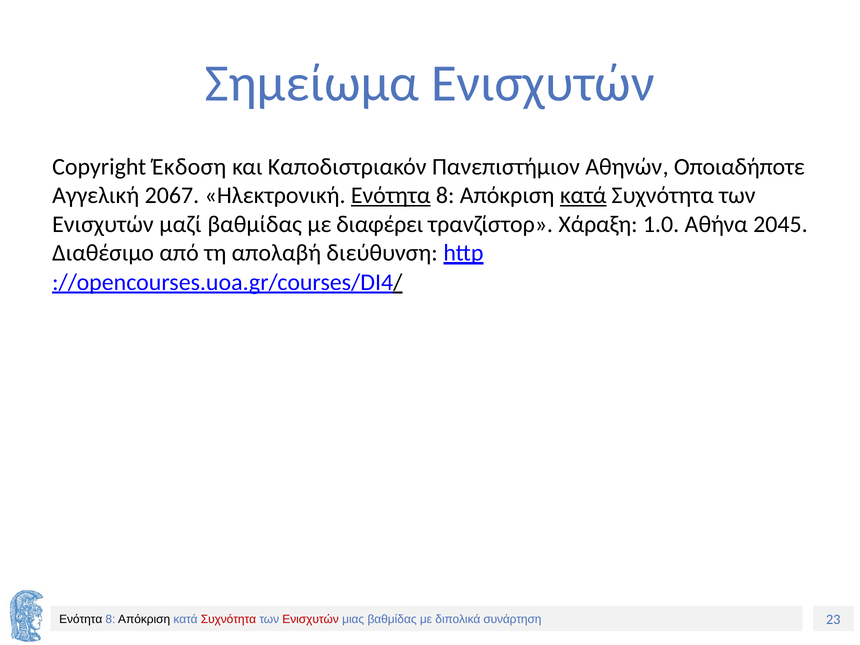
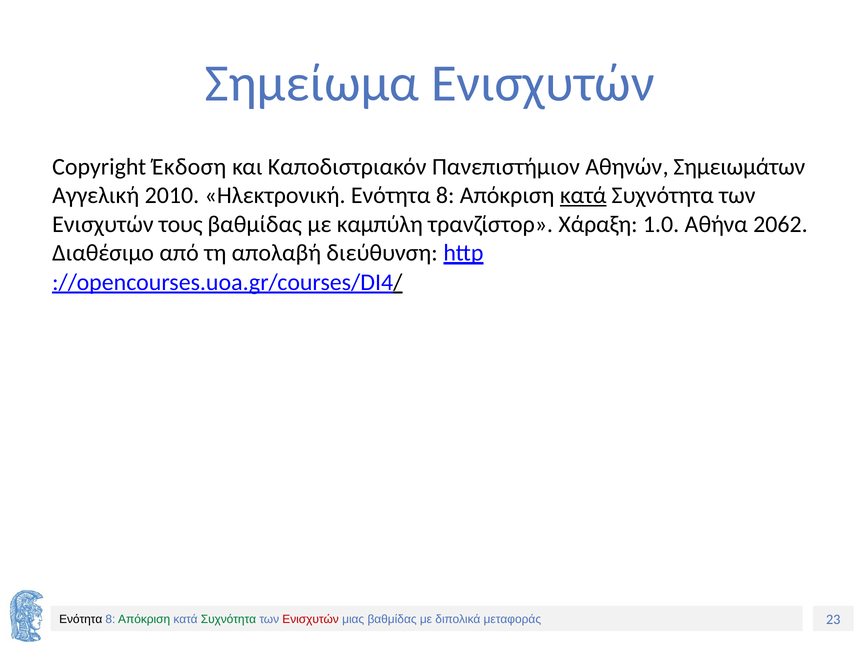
Οποιαδήποτε: Οποιαδήποτε -> Σημειωμάτων
2067: 2067 -> 2010
Ενότητα at (391, 195) underline: present -> none
μαζί: μαζί -> τους
διαφέρει: διαφέρει -> καμπύλη
2045: 2045 -> 2062
Απόκριση at (144, 619) colour: black -> green
Συχνότητα at (228, 619) colour: red -> green
συνάρτηση: συνάρτηση -> μεταφοράς
